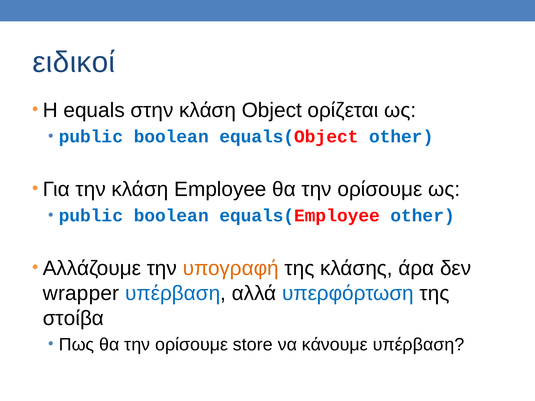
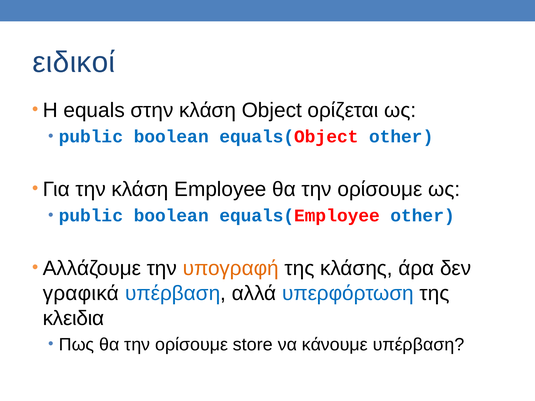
wrapper: wrapper -> γραφικά
στοίβα: στοίβα -> κλειδια
